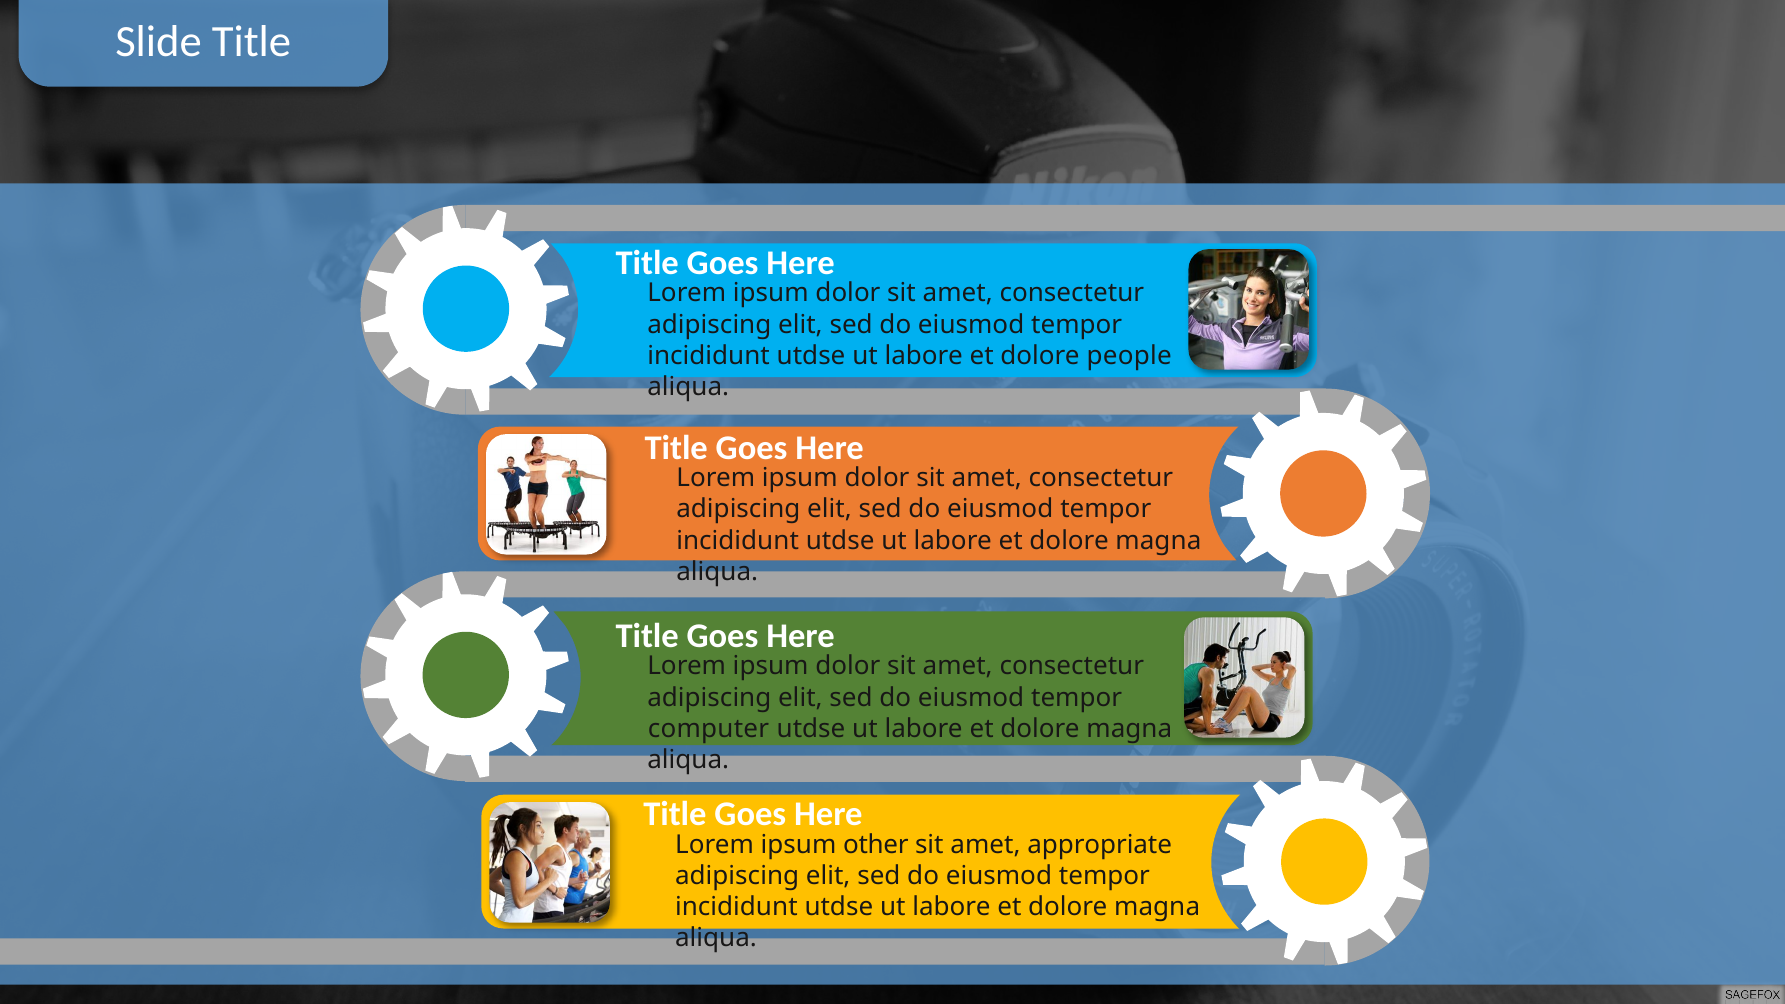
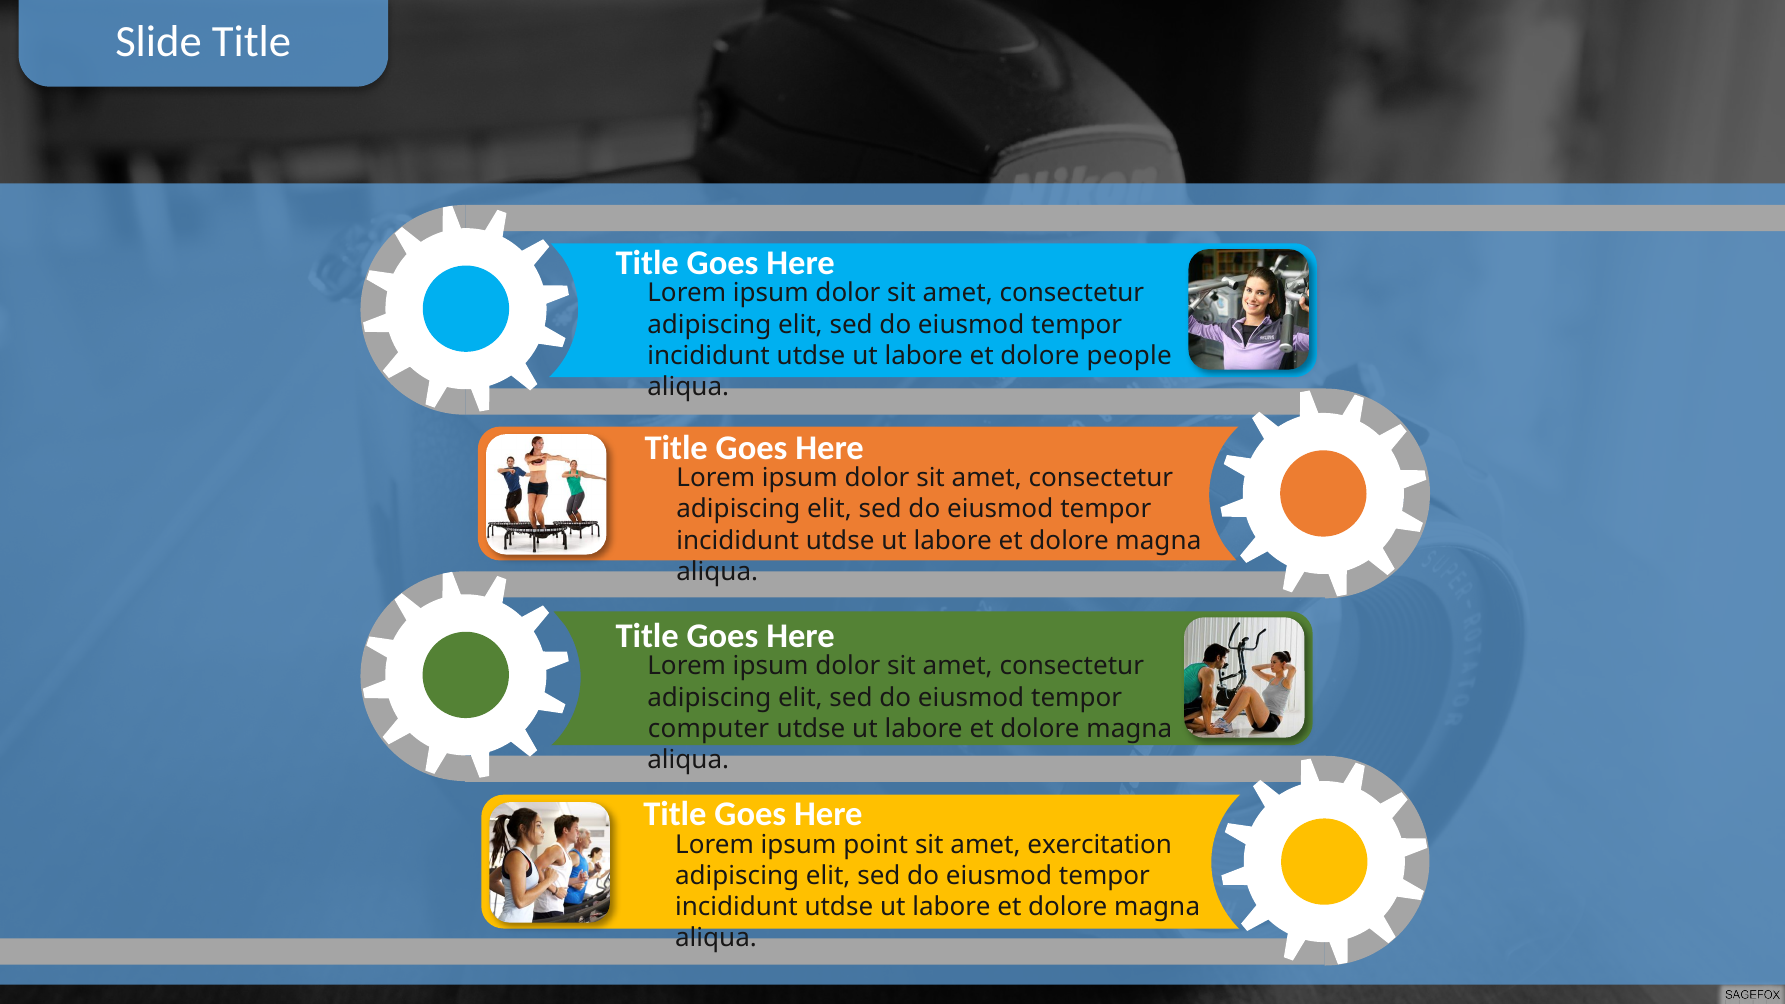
other: other -> point
appropriate: appropriate -> exercitation
